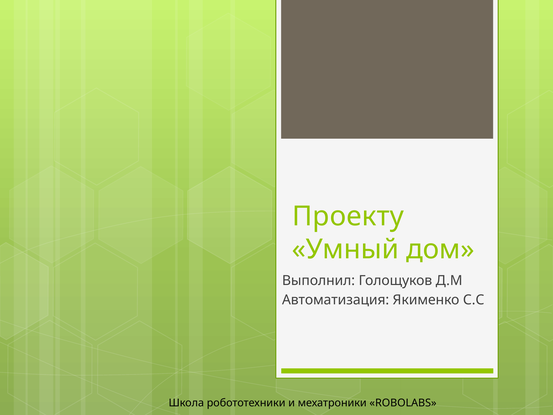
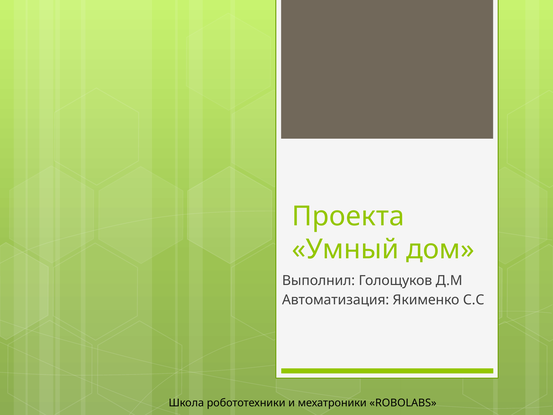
Проекту: Проекту -> Проекта
